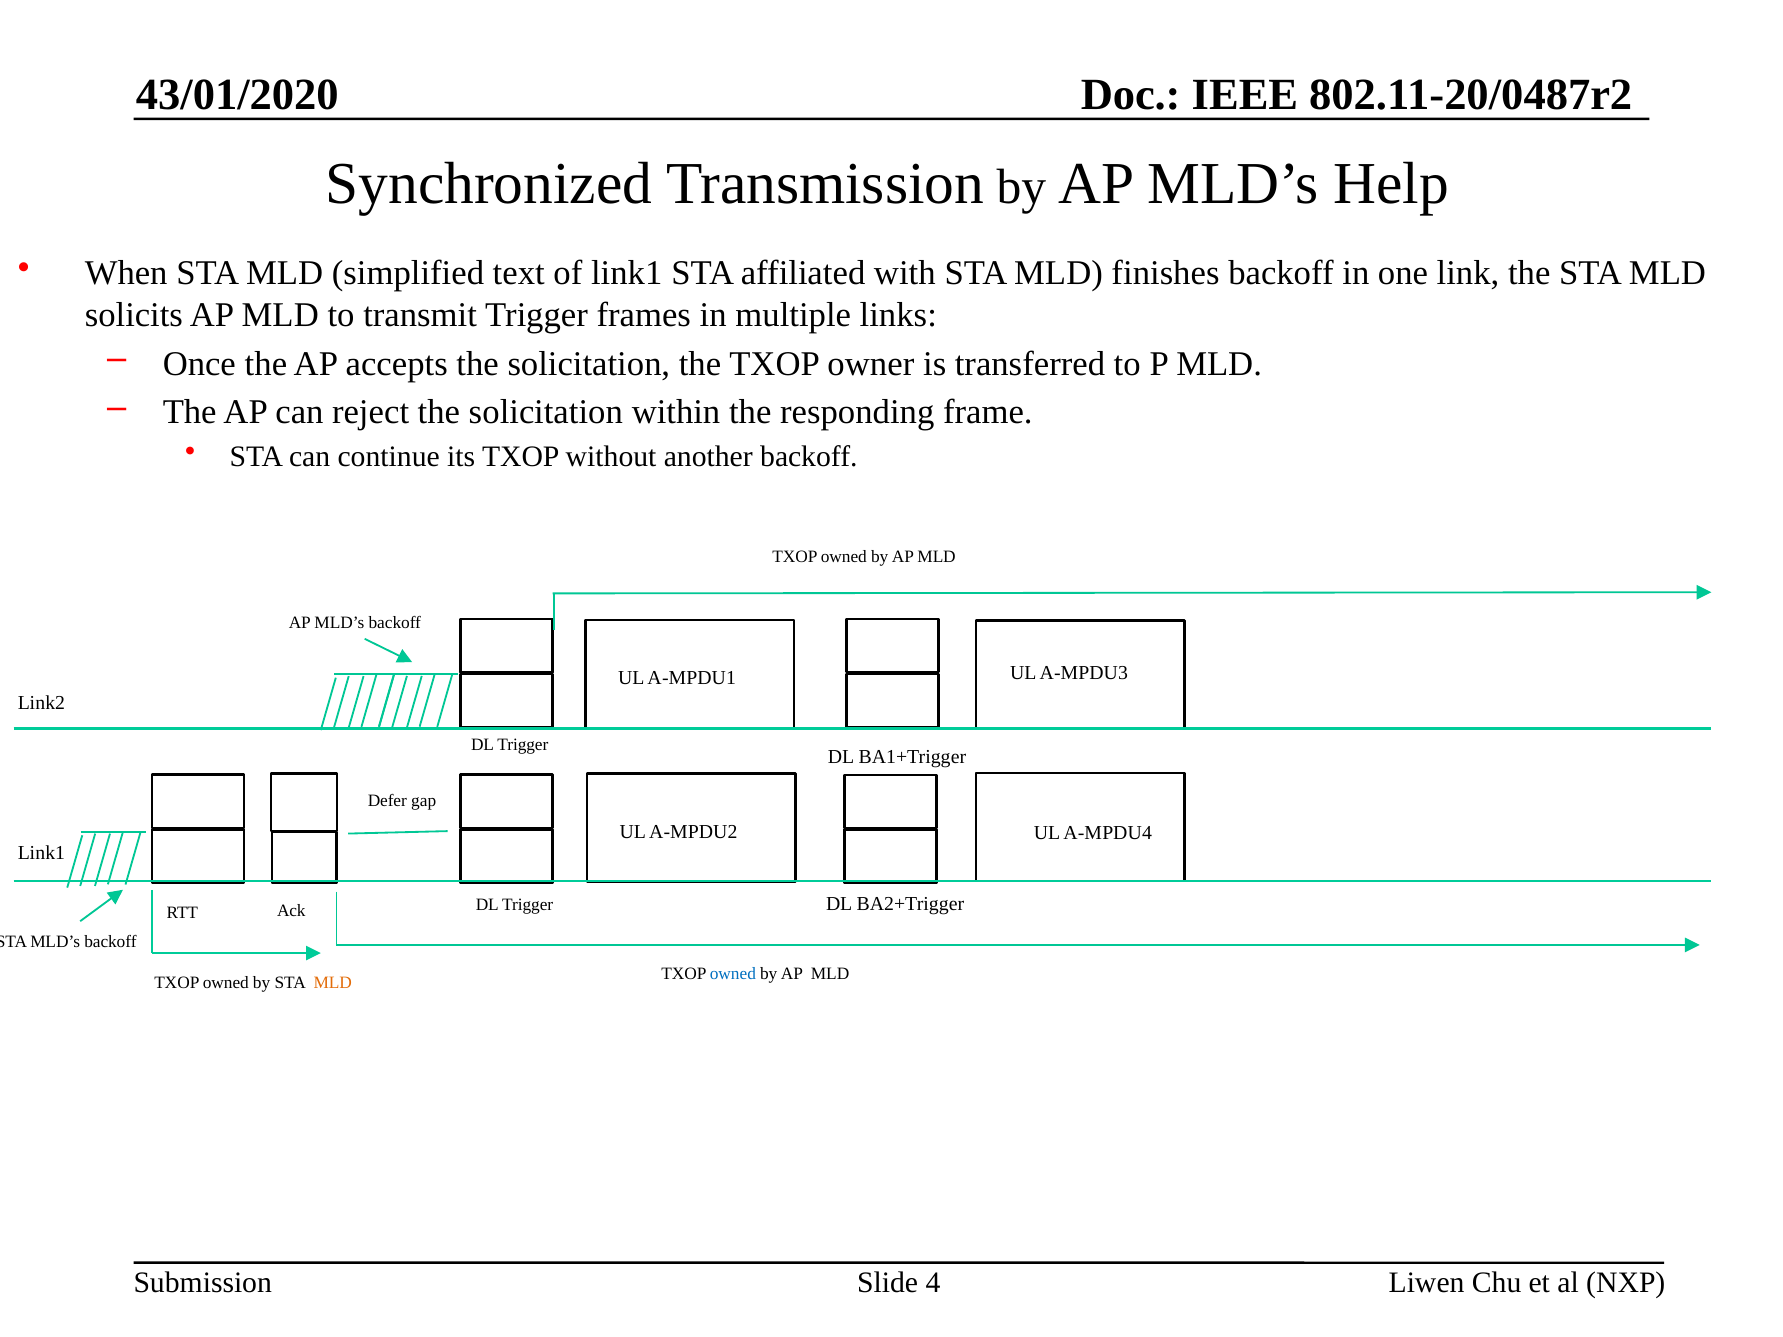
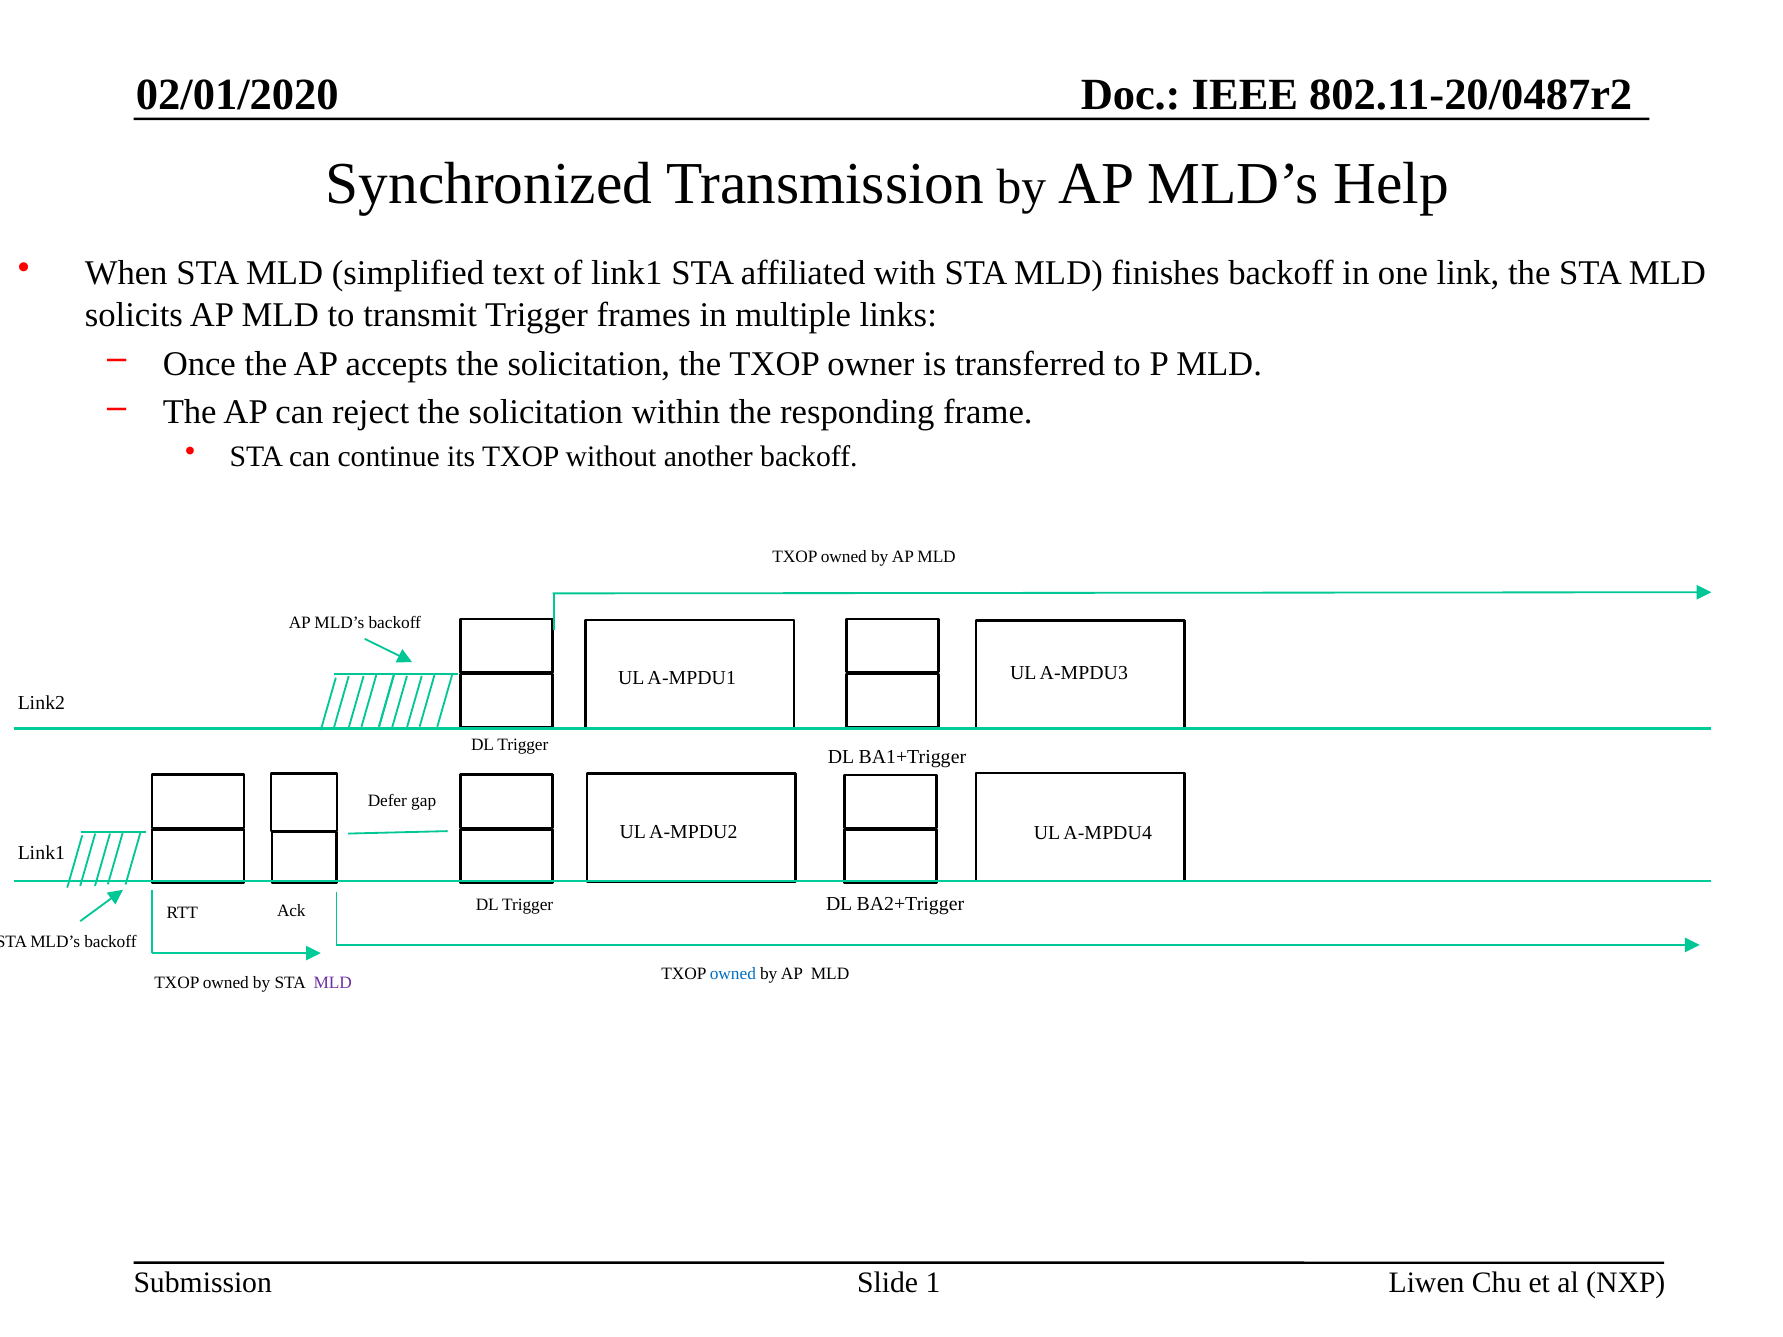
43/01/2020: 43/01/2020 -> 02/01/2020
MLD at (333, 983) colour: orange -> purple
4: 4 -> 1
